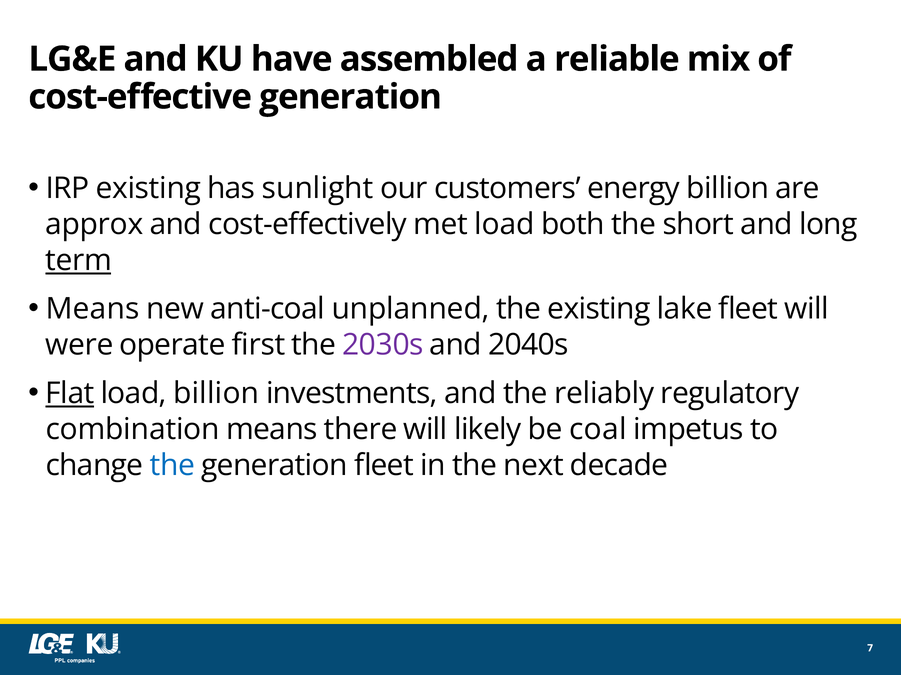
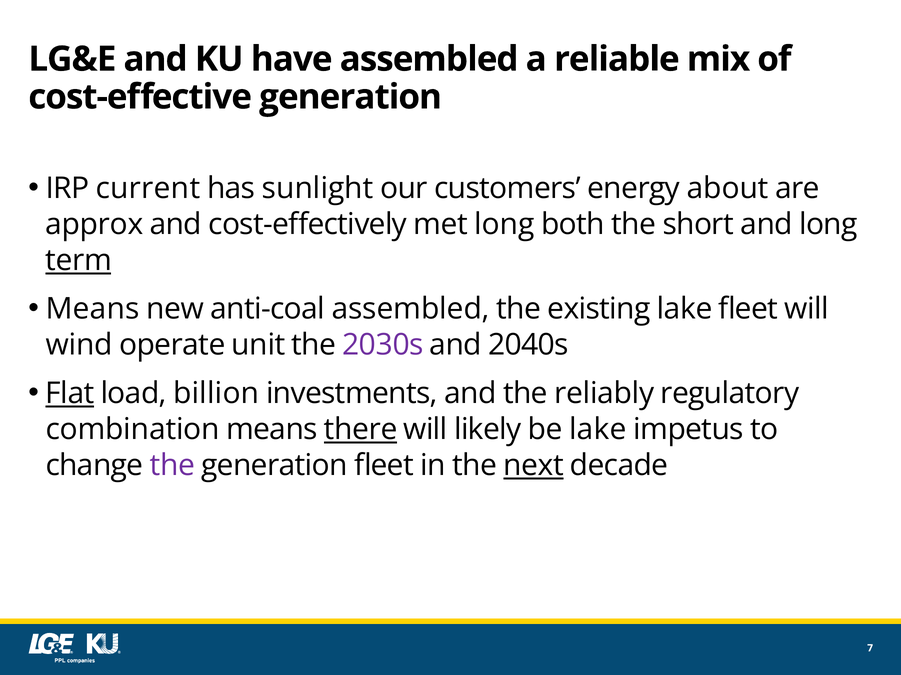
IRP existing: existing -> current
energy billion: billion -> about
met load: load -> long
anti-coal unplanned: unplanned -> assembled
were: were -> wind
first: first -> unit
there underline: none -> present
be coal: coal -> lake
the at (172, 466) colour: blue -> purple
next underline: none -> present
